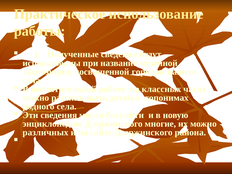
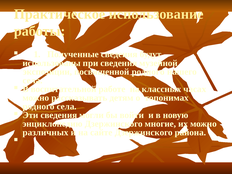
при название: название -> сведения
посвященной городок: городок -> родного
